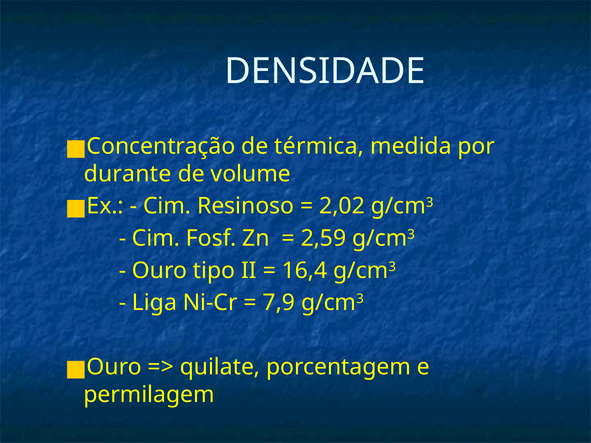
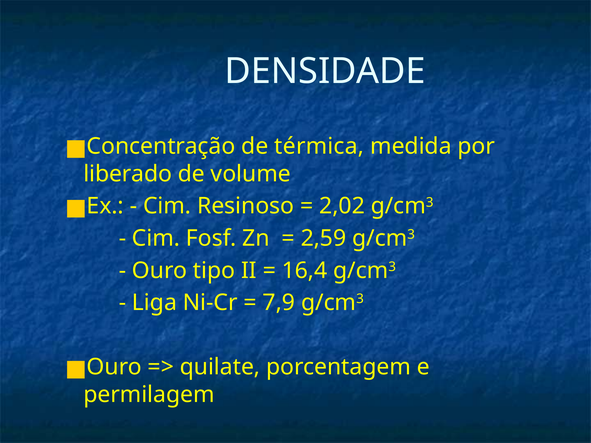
durante: durante -> liberado
